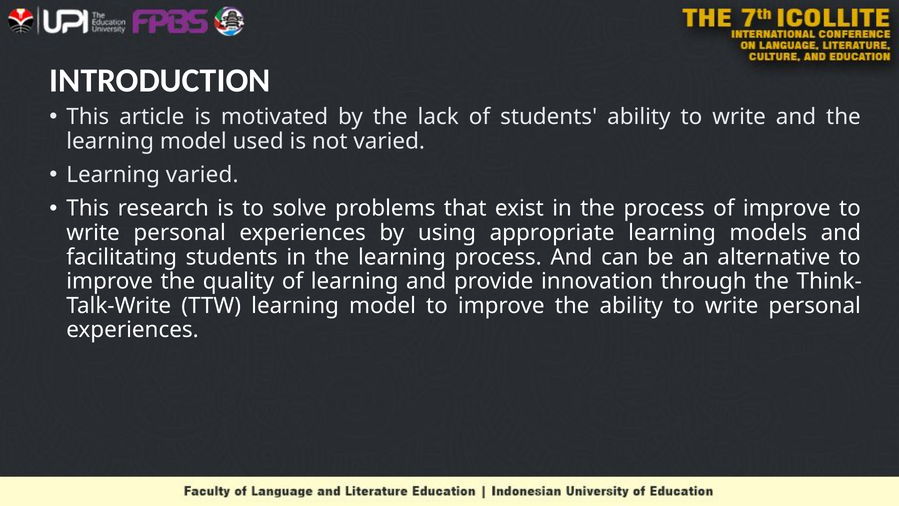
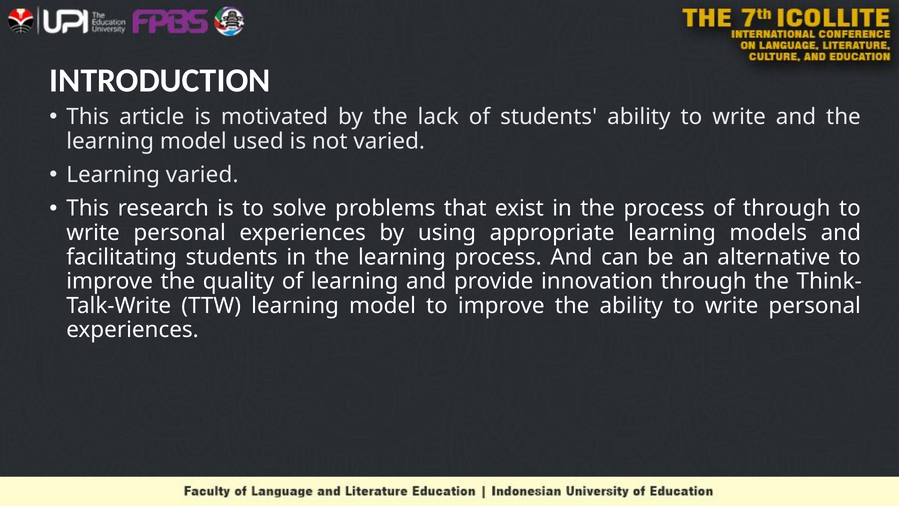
of improve: improve -> through
